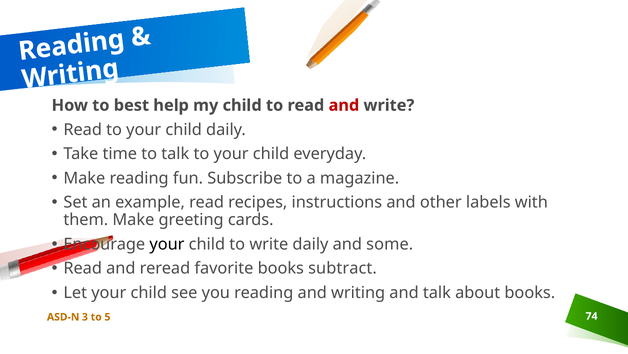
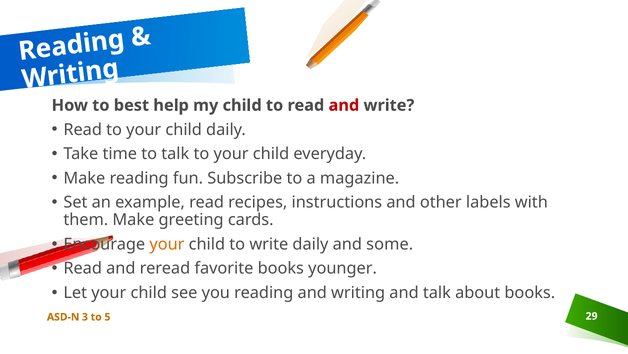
your at (167, 244) colour: black -> orange
subtract: subtract -> younger
74: 74 -> 29
